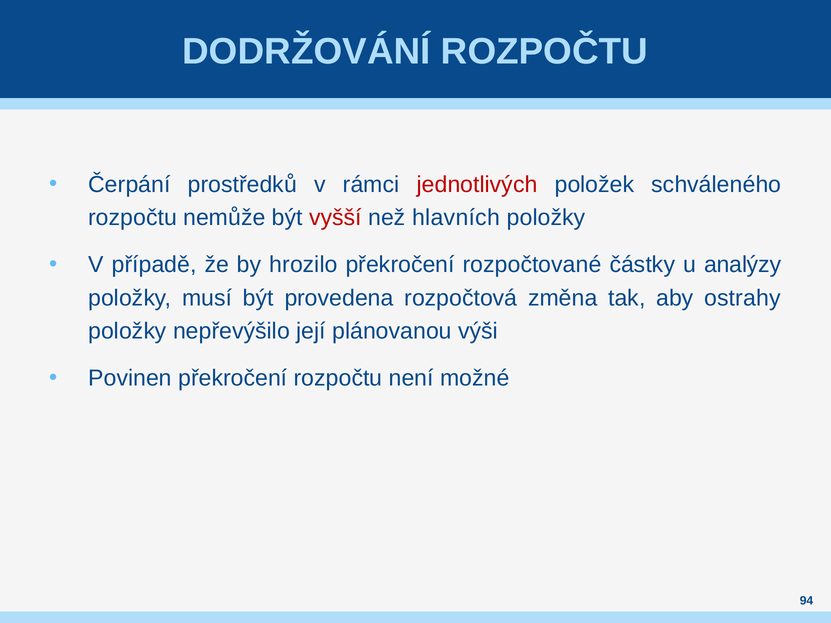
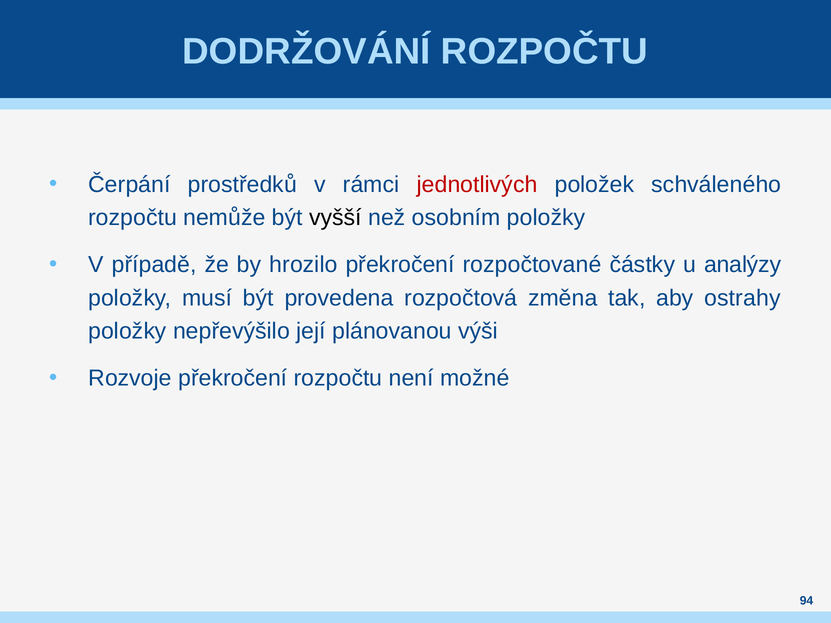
vyšší colour: red -> black
hlavních: hlavních -> osobním
Povinen: Povinen -> Rozvoje
